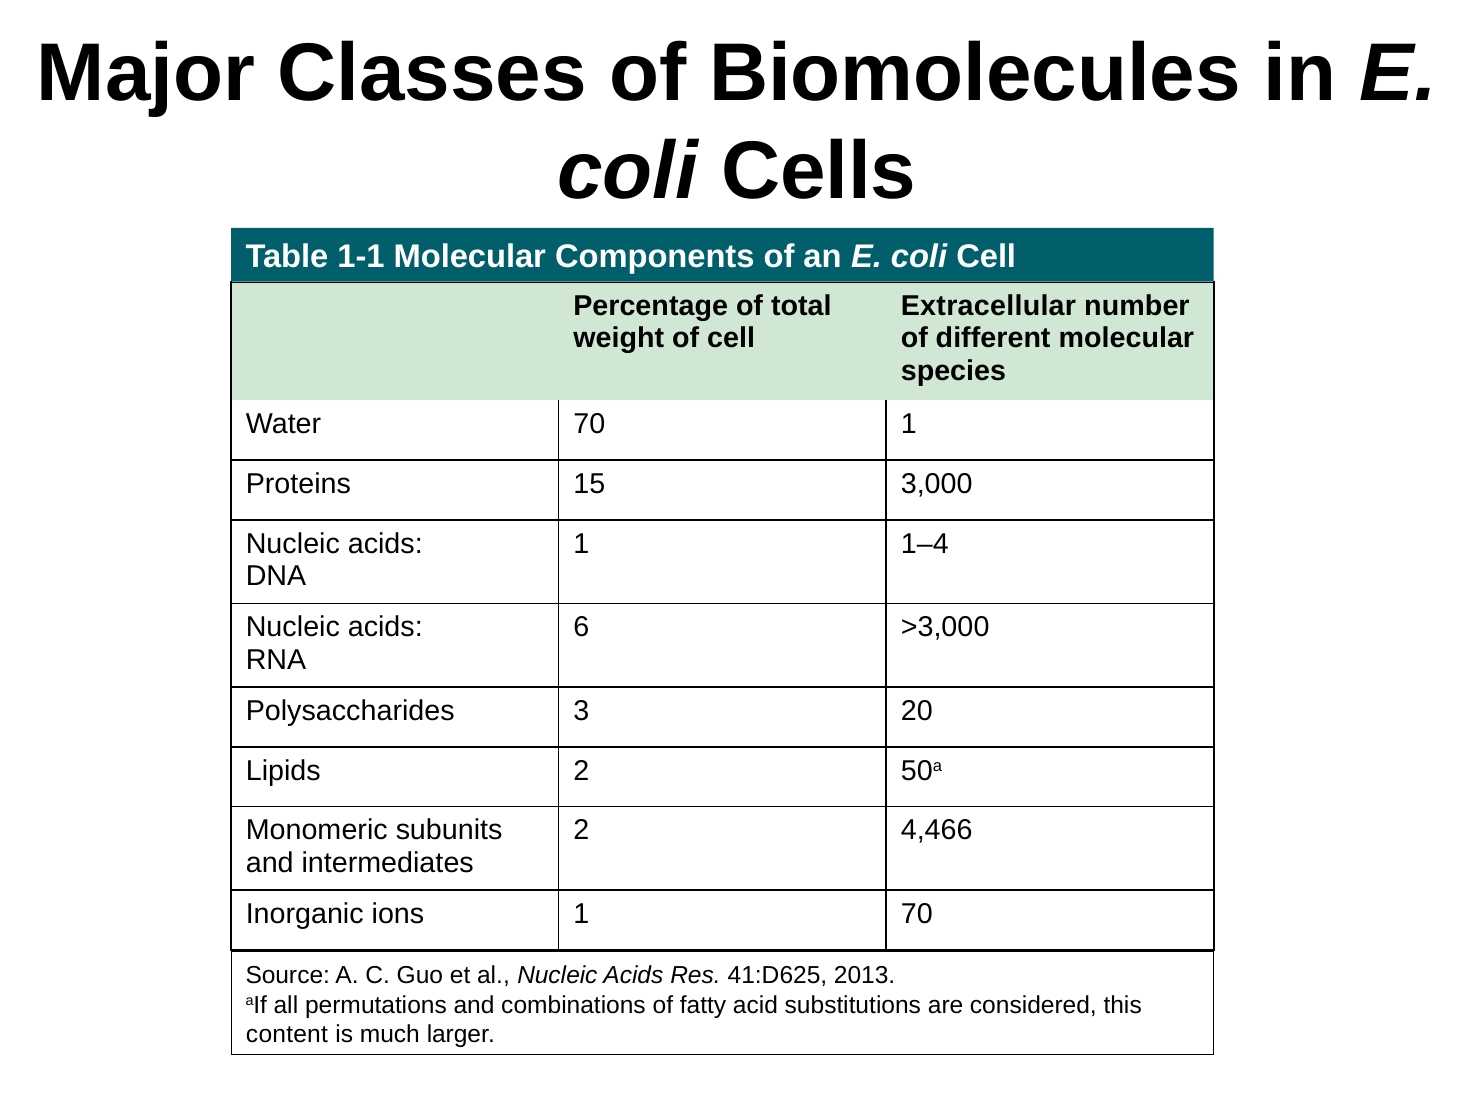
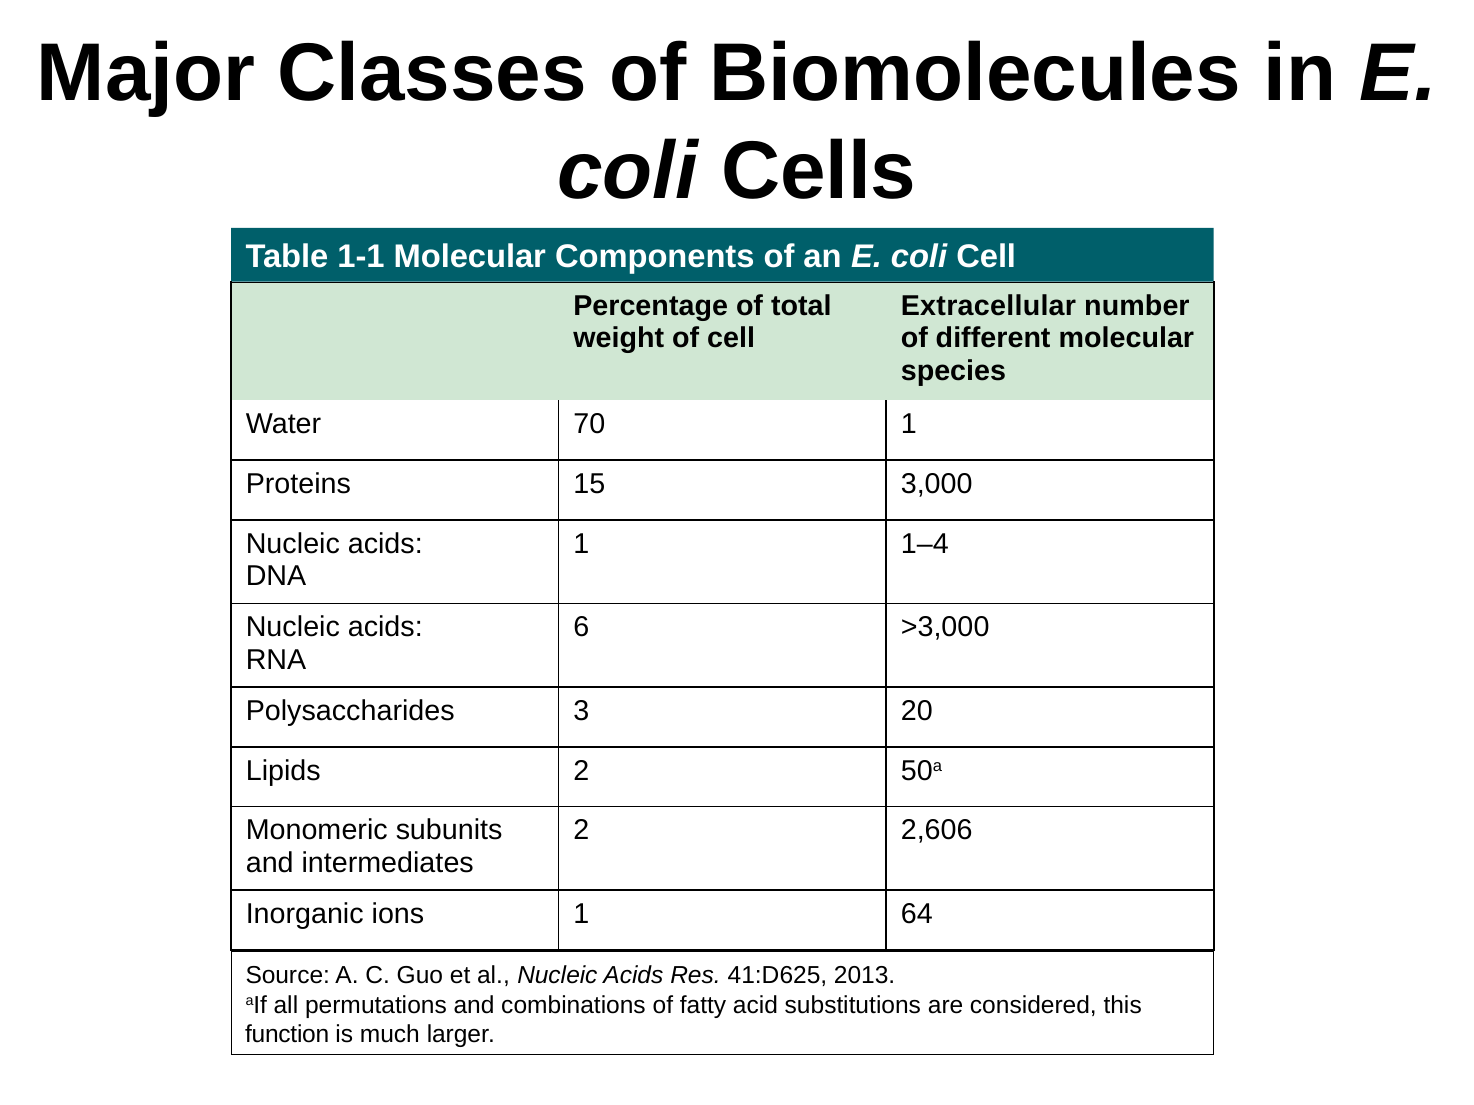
4,466: 4,466 -> 2,606
1 70: 70 -> 64
content: content -> function
